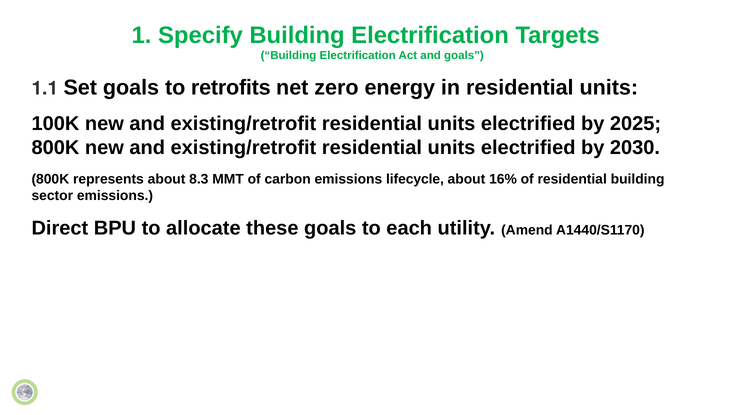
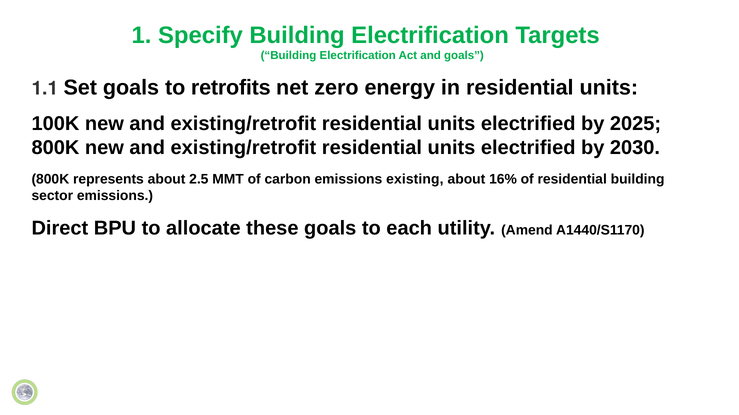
8.3: 8.3 -> 2.5
lifecycle: lifecycle -> existing
